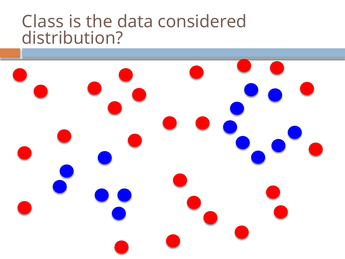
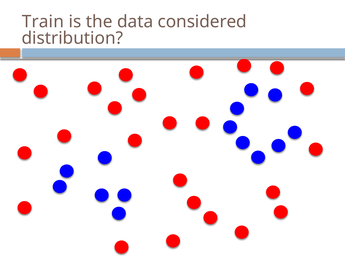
Class: Class -> Train
